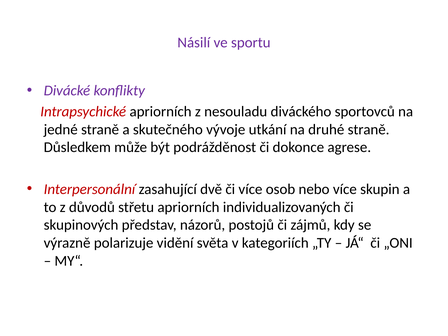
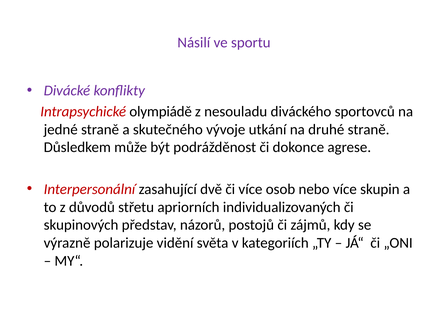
Intrapsychické apriorních: apriorních -> olympiádě
